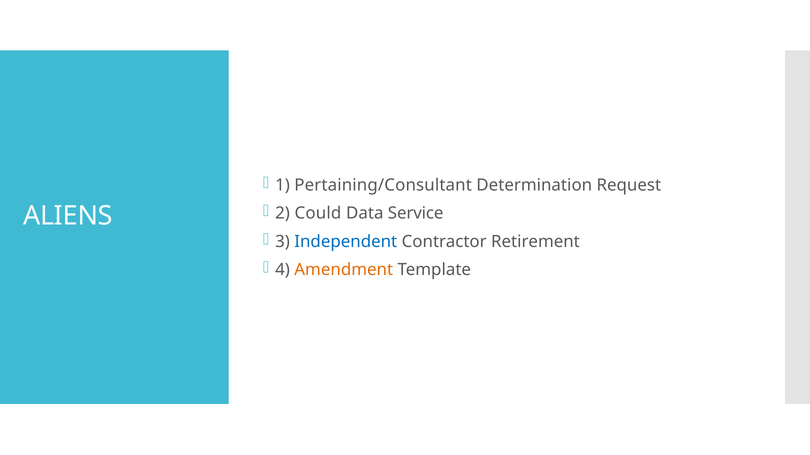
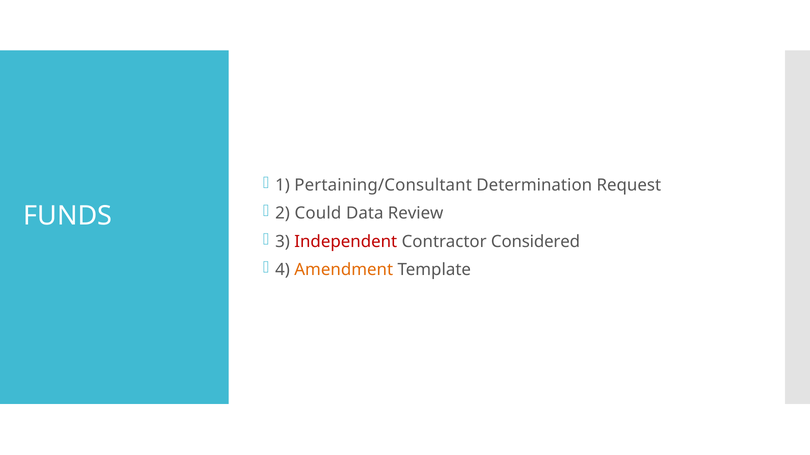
Service: Service -> Review
ALIENS: ALIENS -> FUNDS
Independent colour: blue -> red
Retirement: Retirement -> Considered
